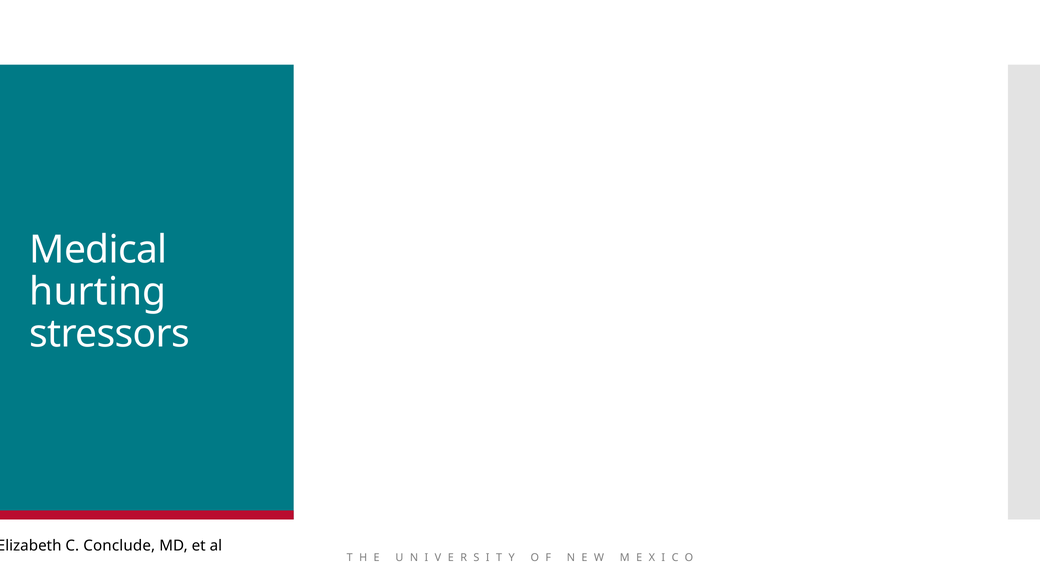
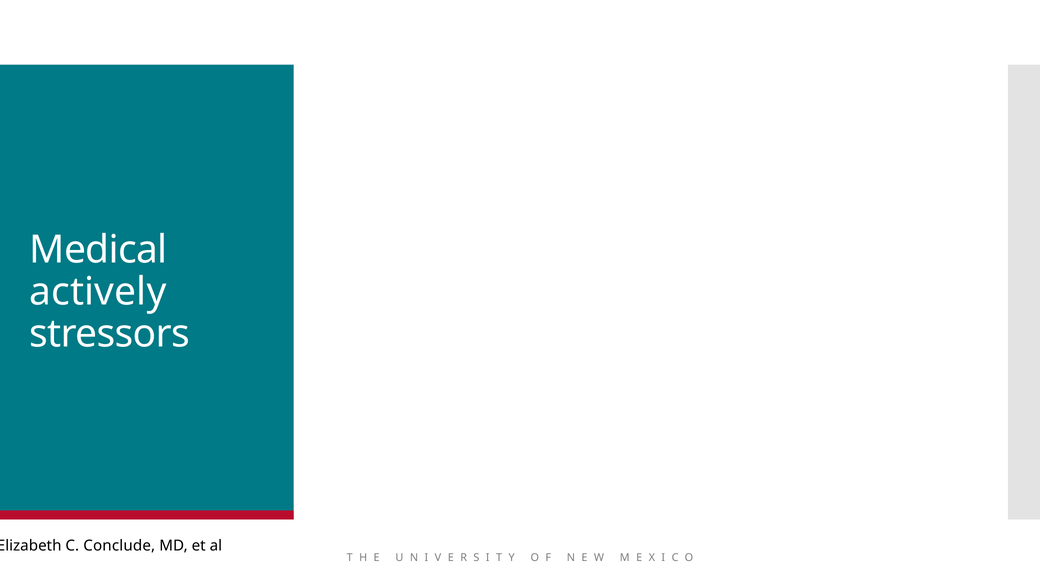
hurting: hurting -> actively
